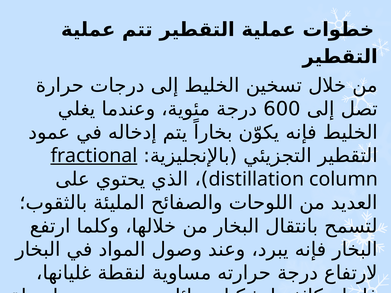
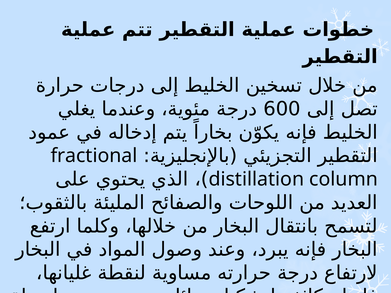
fractional underline: present -> none
